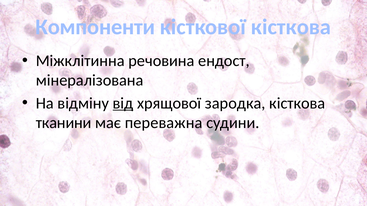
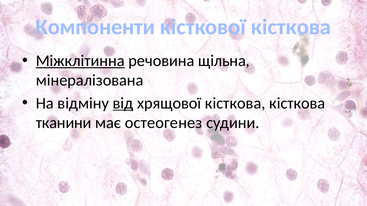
Міжклітинна underline: none -> present
ендост: ендост -> щільна
хрящової зародка: зародка -> кісткова
переважна: переважна -> остеогенез
